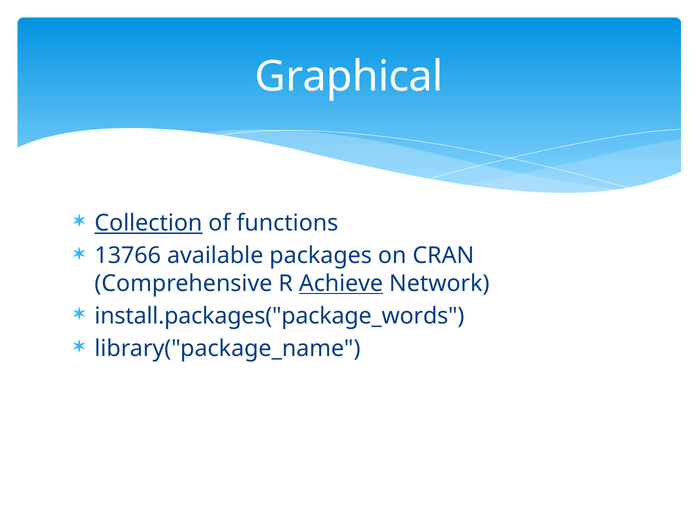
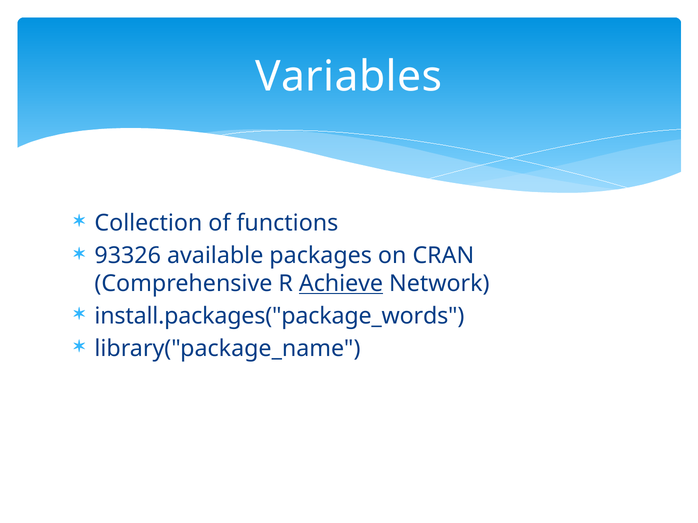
Graphical: Graphical -> Variables
Collection underline: present -> none
13766: 13766 -> 93326
